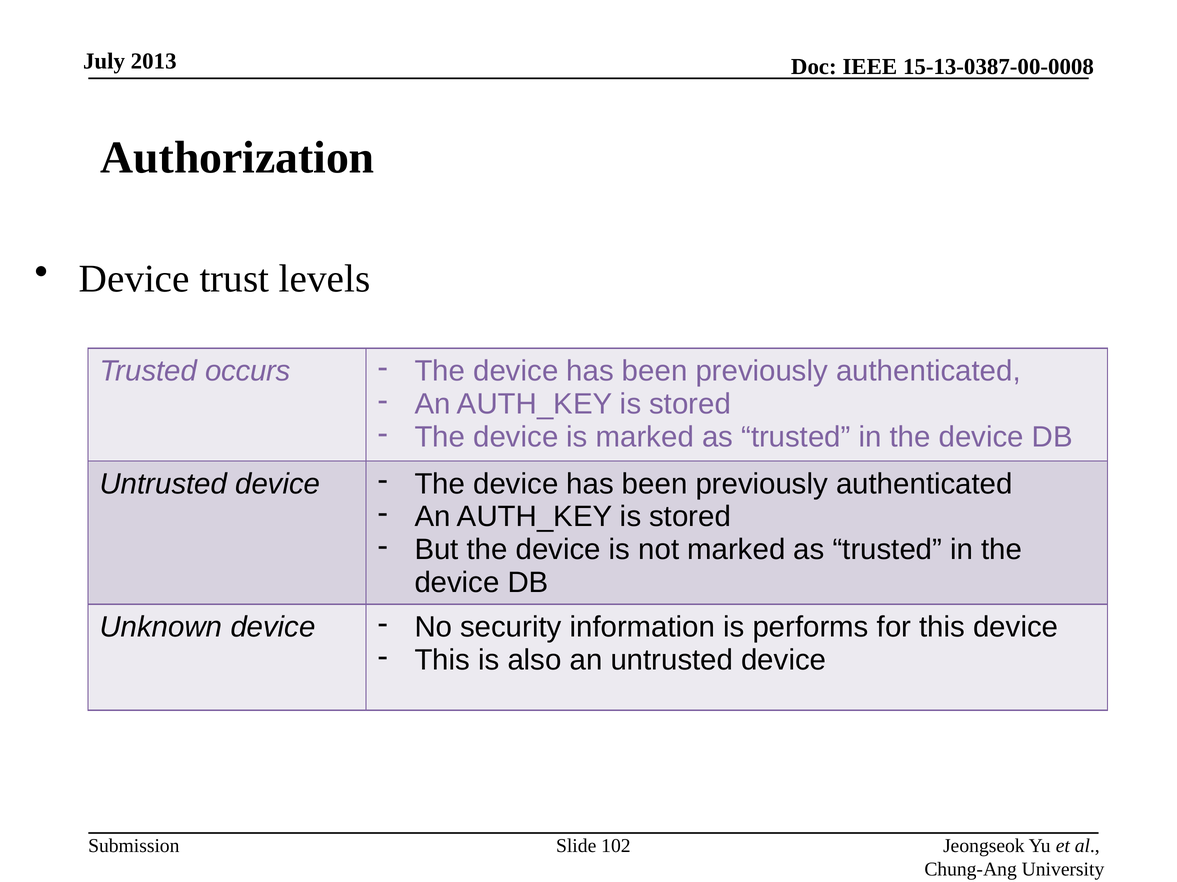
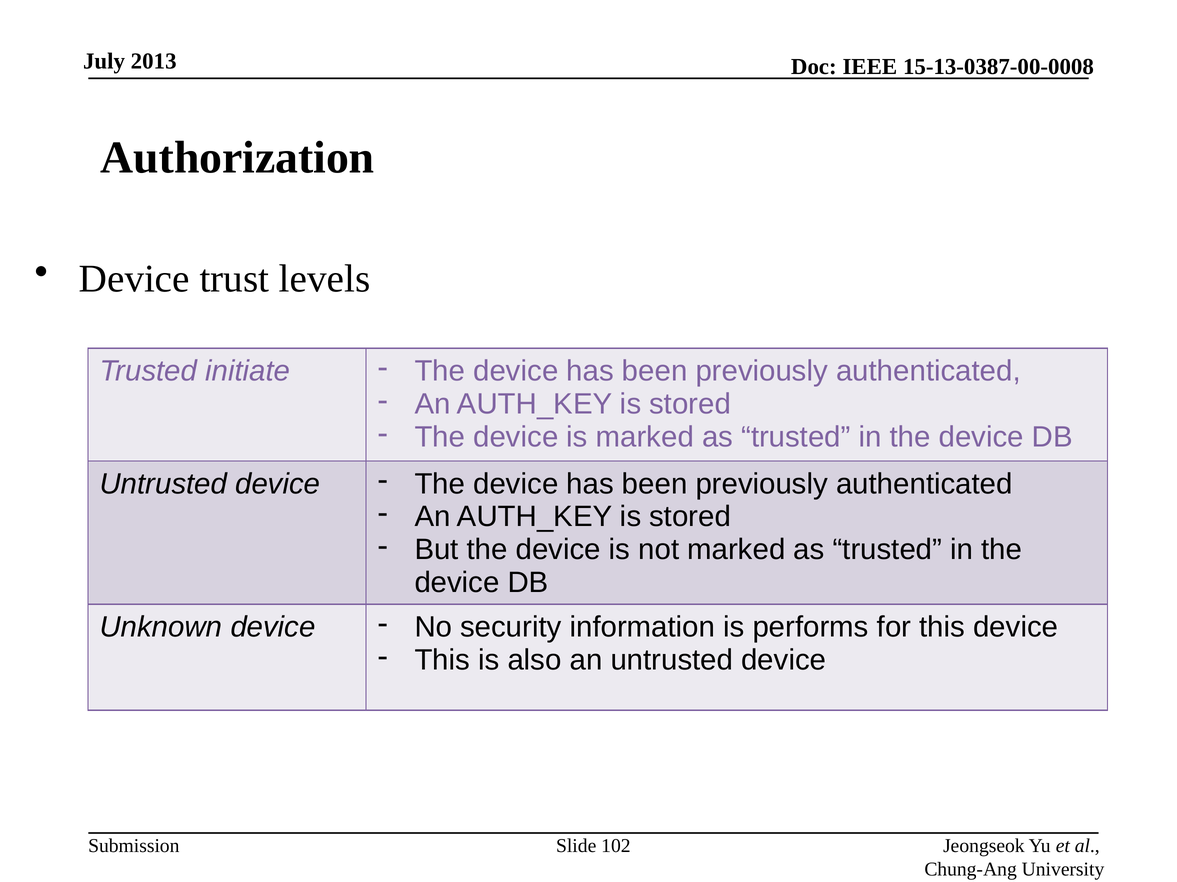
occurs: occurs -> initiate
